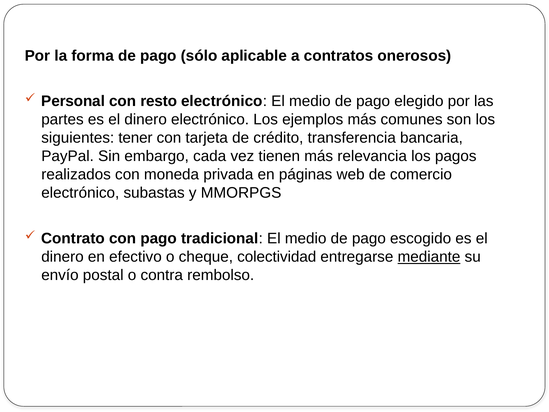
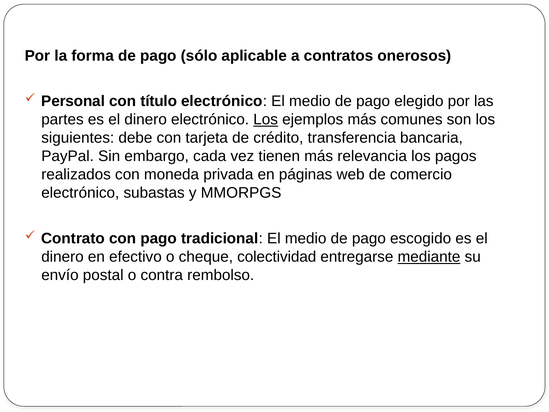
resto: resto -> título
Los at (266, 120) underline: none -> present
tener: tener -> debe
